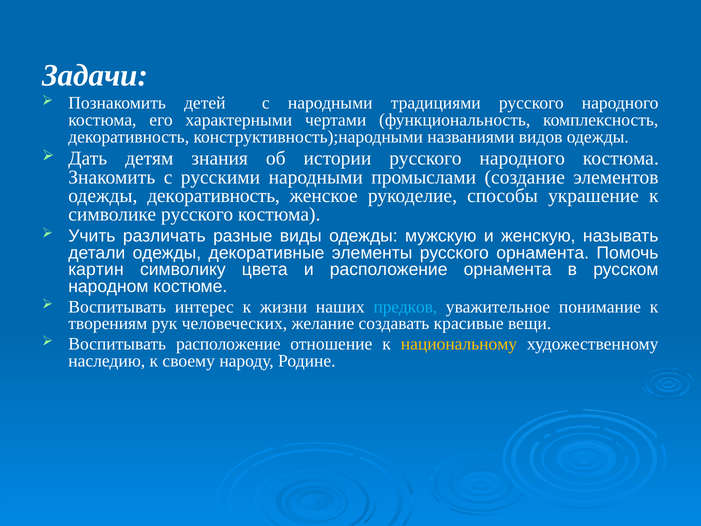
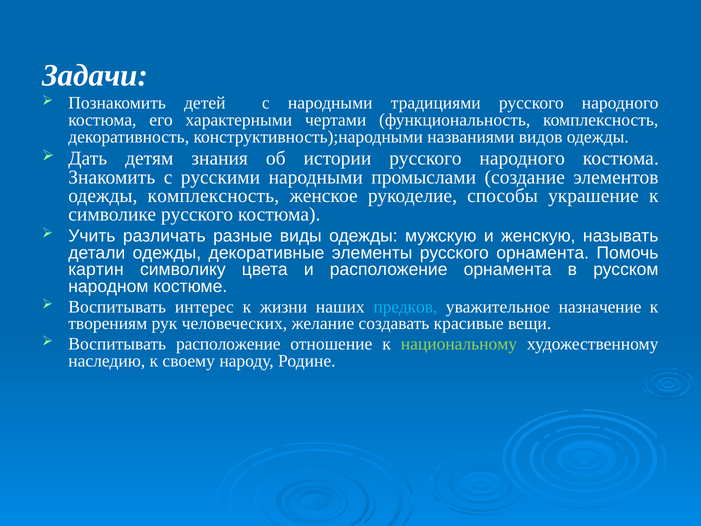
одежды декоративность: декоративность -> комплексность
понимание: понимание -> назначение
национальному colour: yellow -> light green
